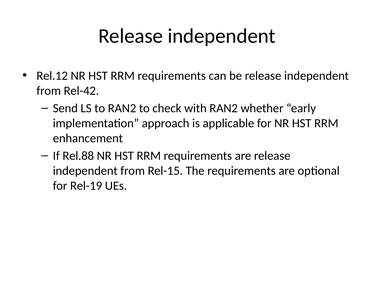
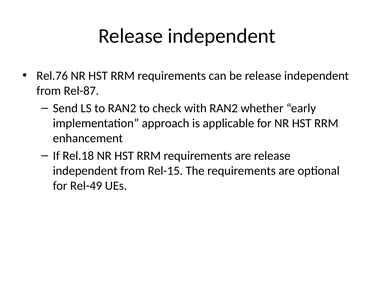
Rel.12: Rel.12 -> Rel.76
Rel-42: Rel-42 -> Rel-87
Rel.88: Rel.88 -> Rel.18
Rel-19: Rel-19 -> Rel-49
